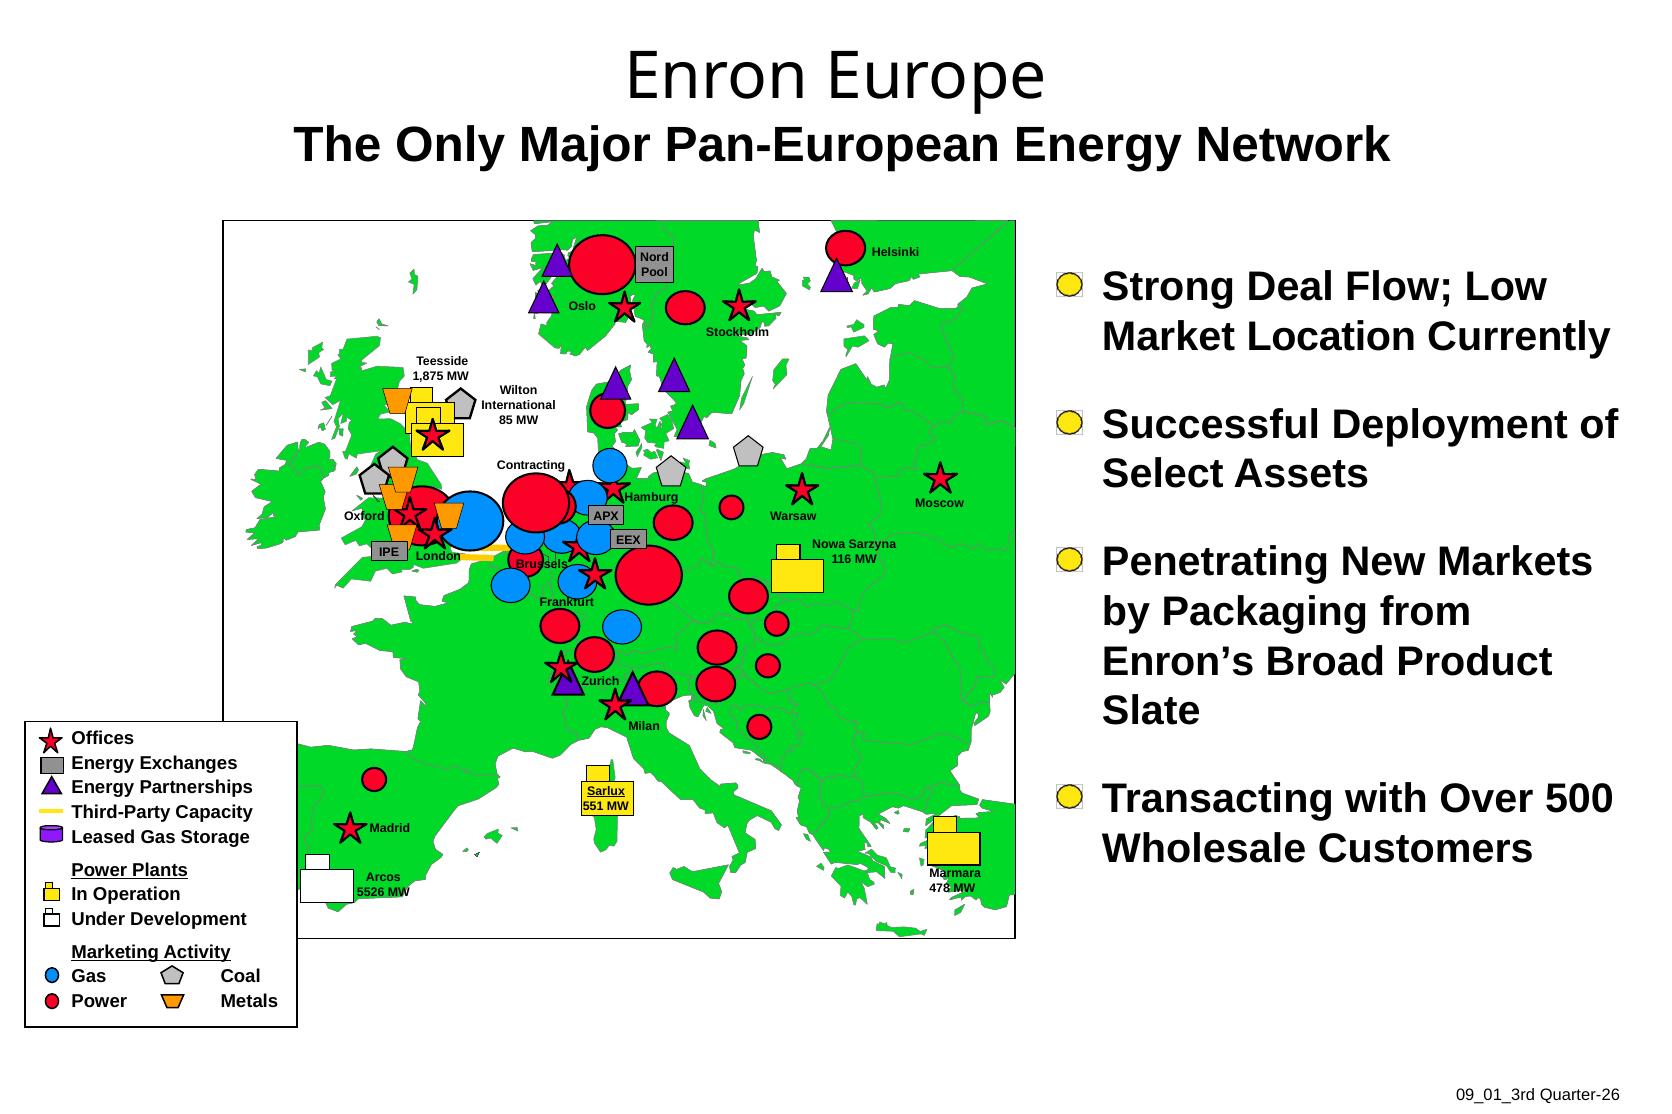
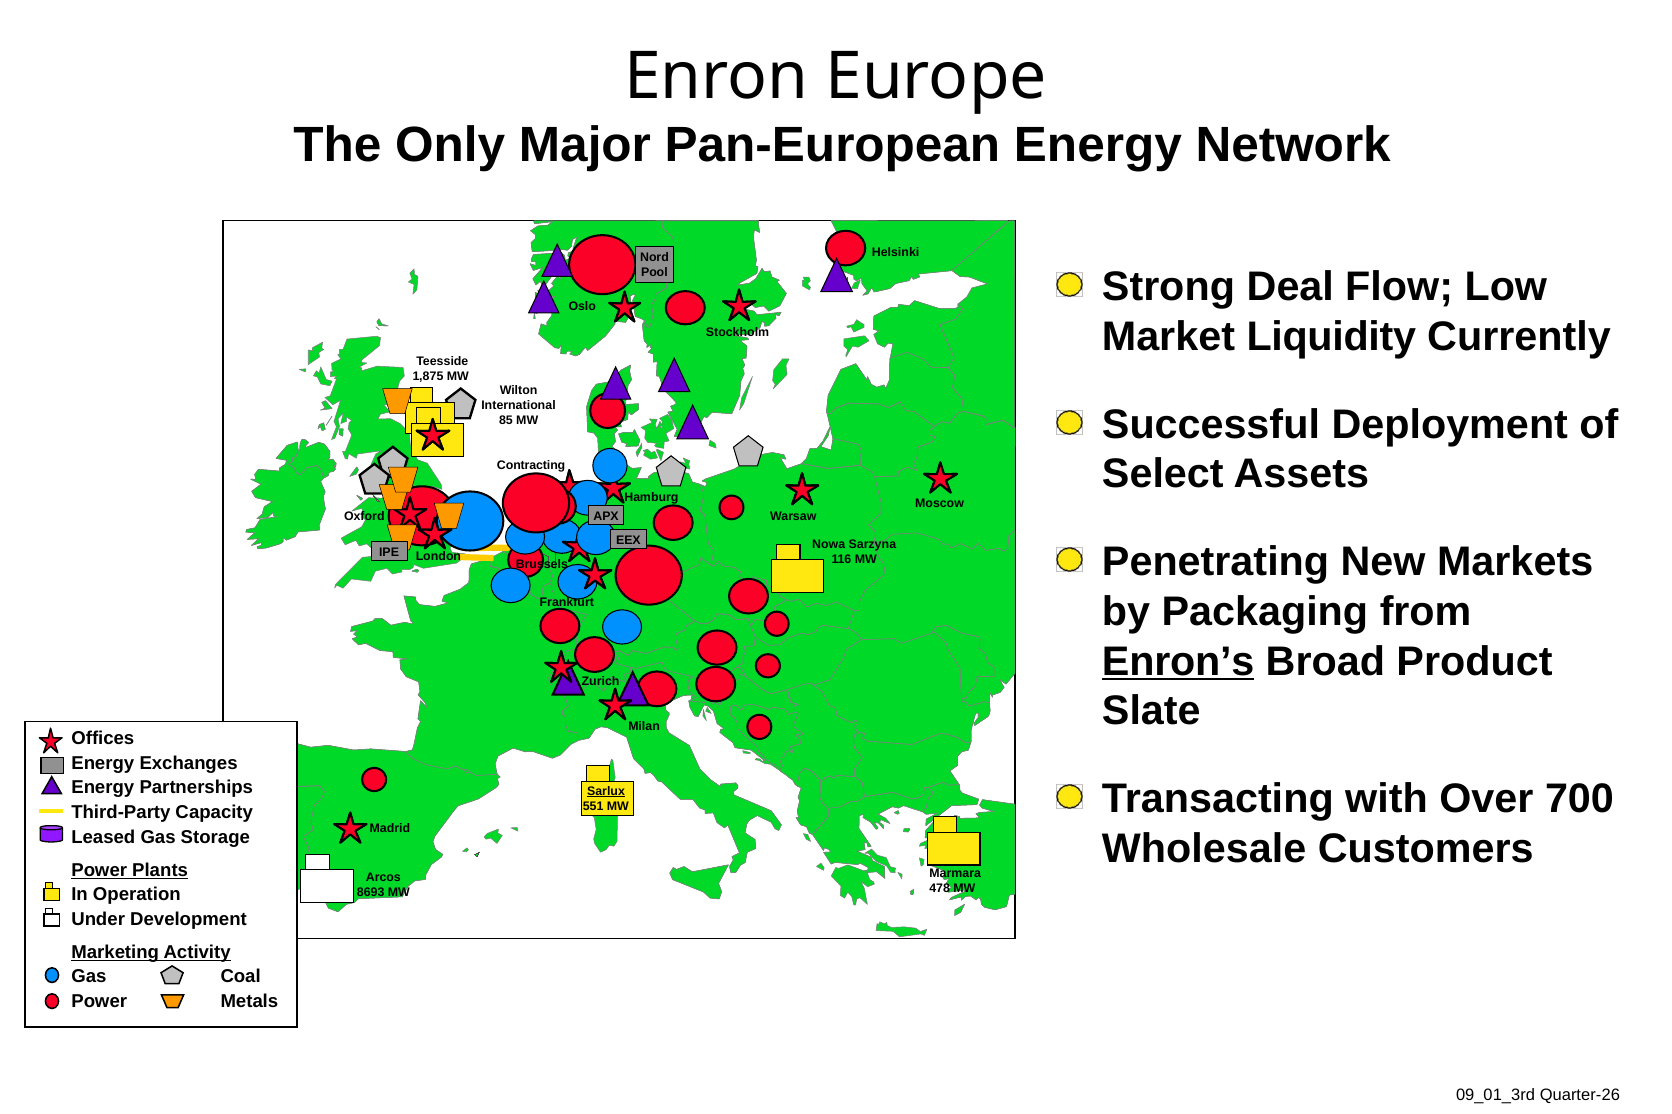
Location: Location -> Liquidity
Enron’s underline: none -> present
500: 500 -> 700
5526: 5526 -> 8693
